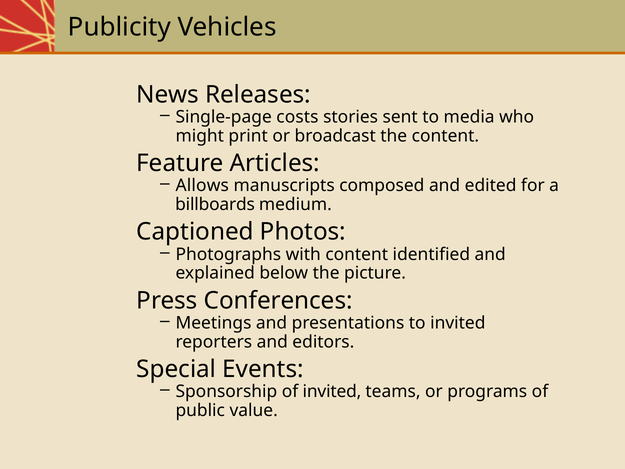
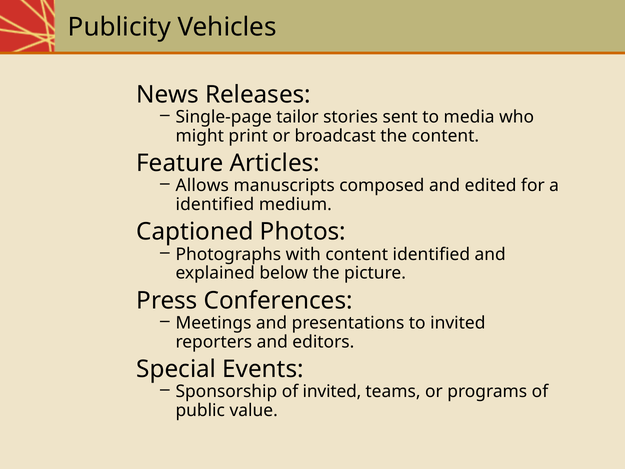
costs: costs -> tailor
billboards at (215, 204): billboards -> identified
